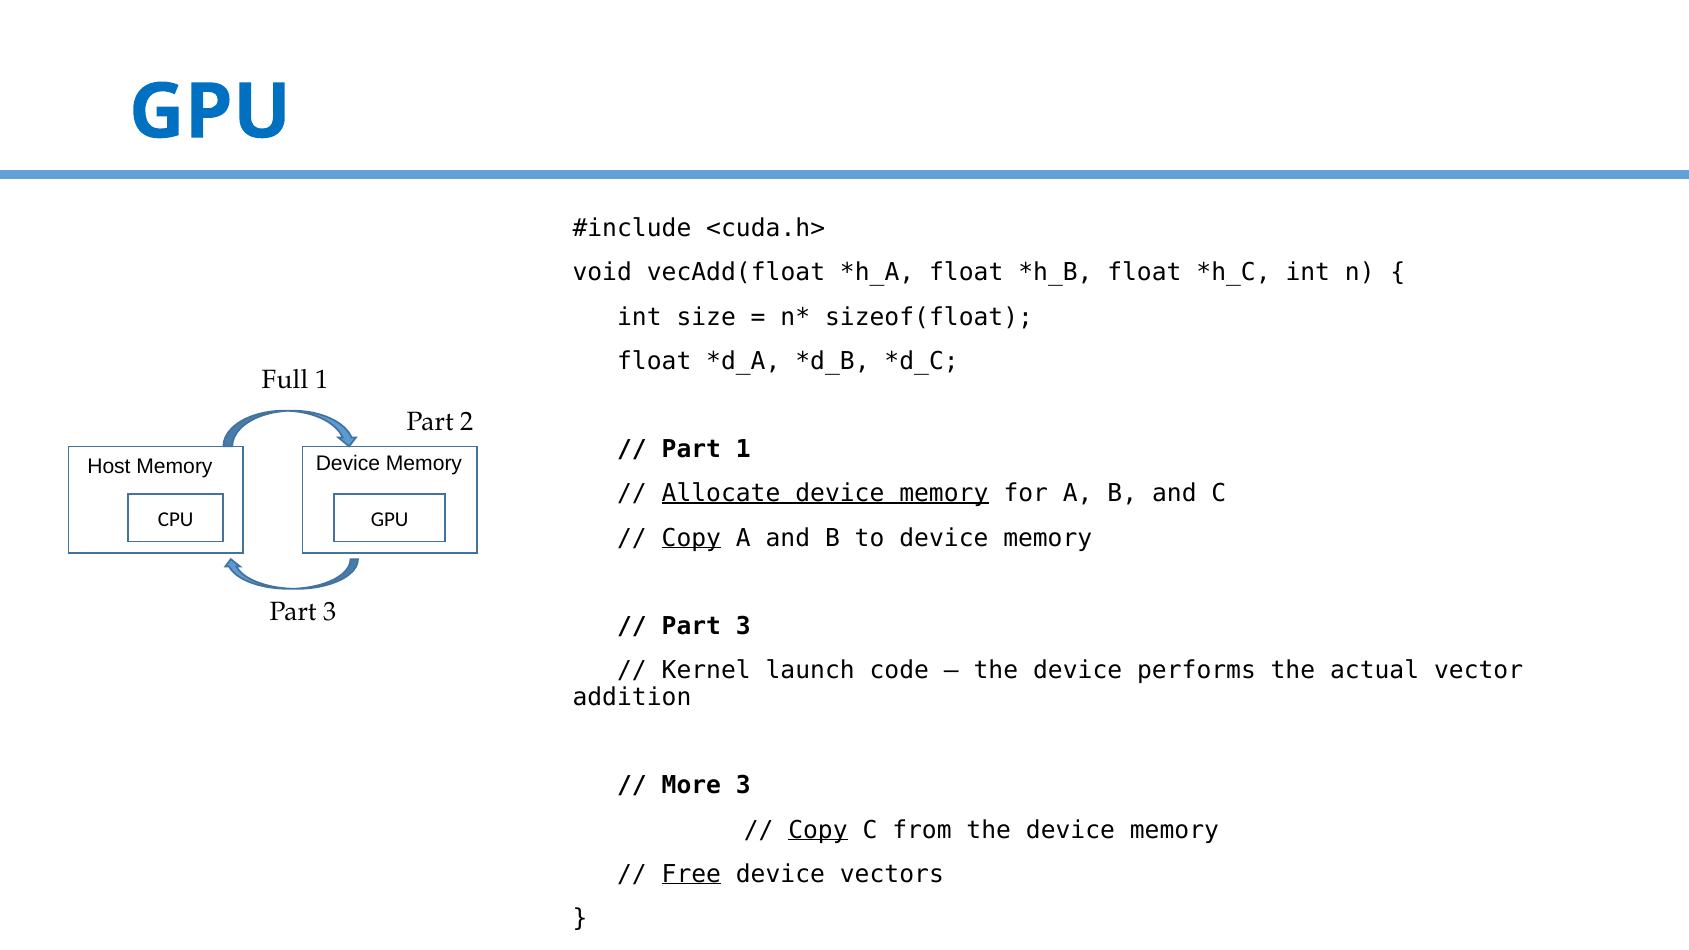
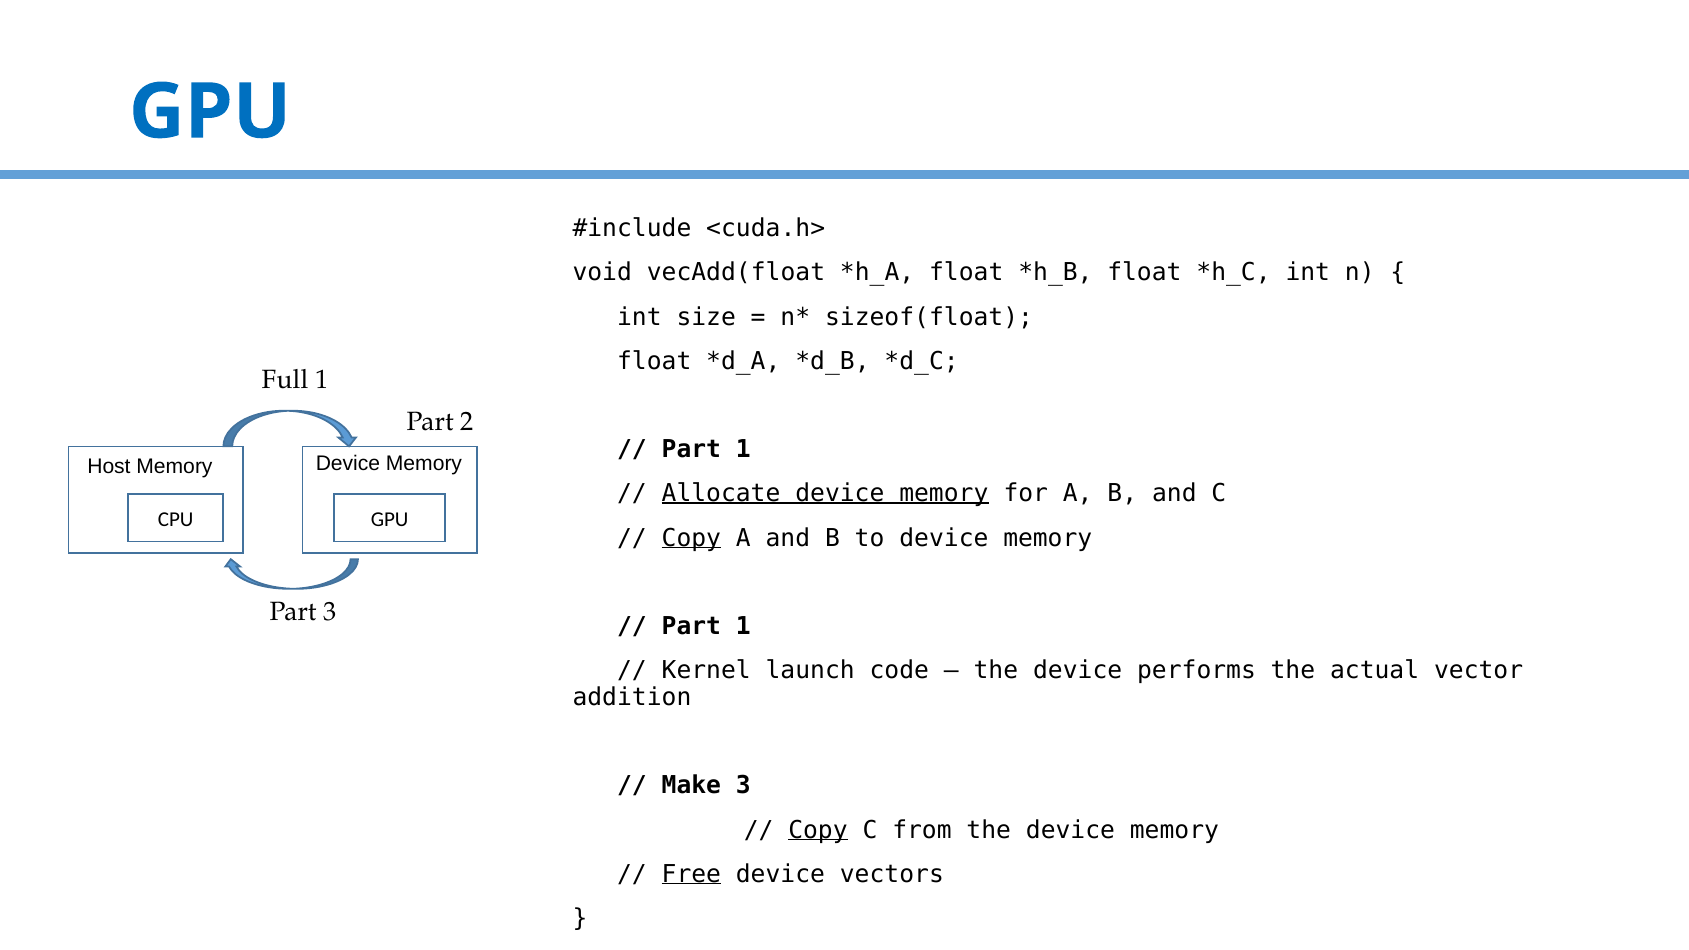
3 at (743, 627): 3 -> 1
More: More -> Make
